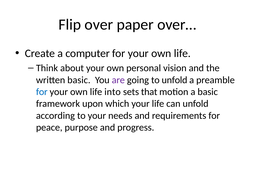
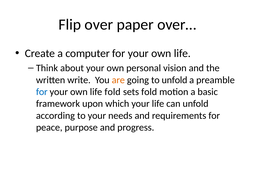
written basic: basic -> write
are colour: purple -> orange
life into: into -> fold
sets that: that -> fold
